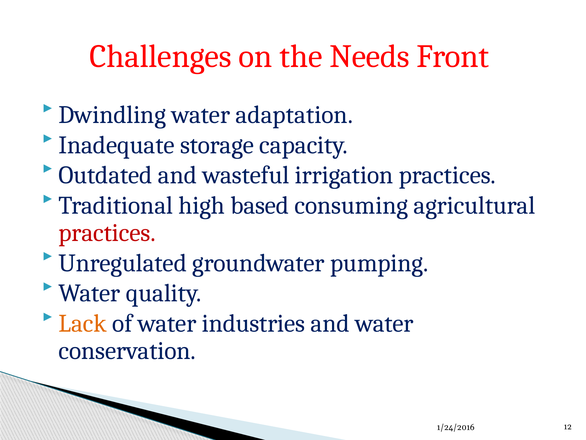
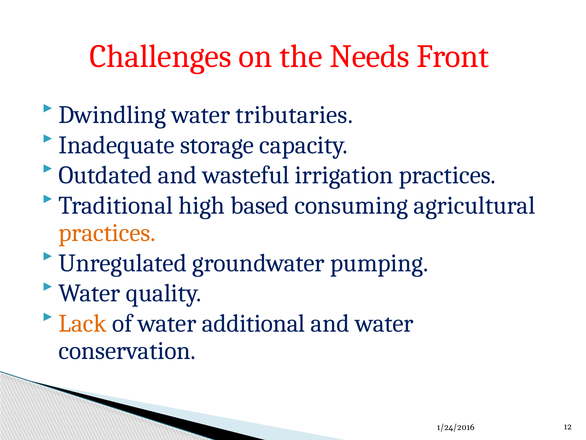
adaptation: adaptation -> tributaries
practices at (107, 233) colour: red -> orange
industries: industries -> additional
